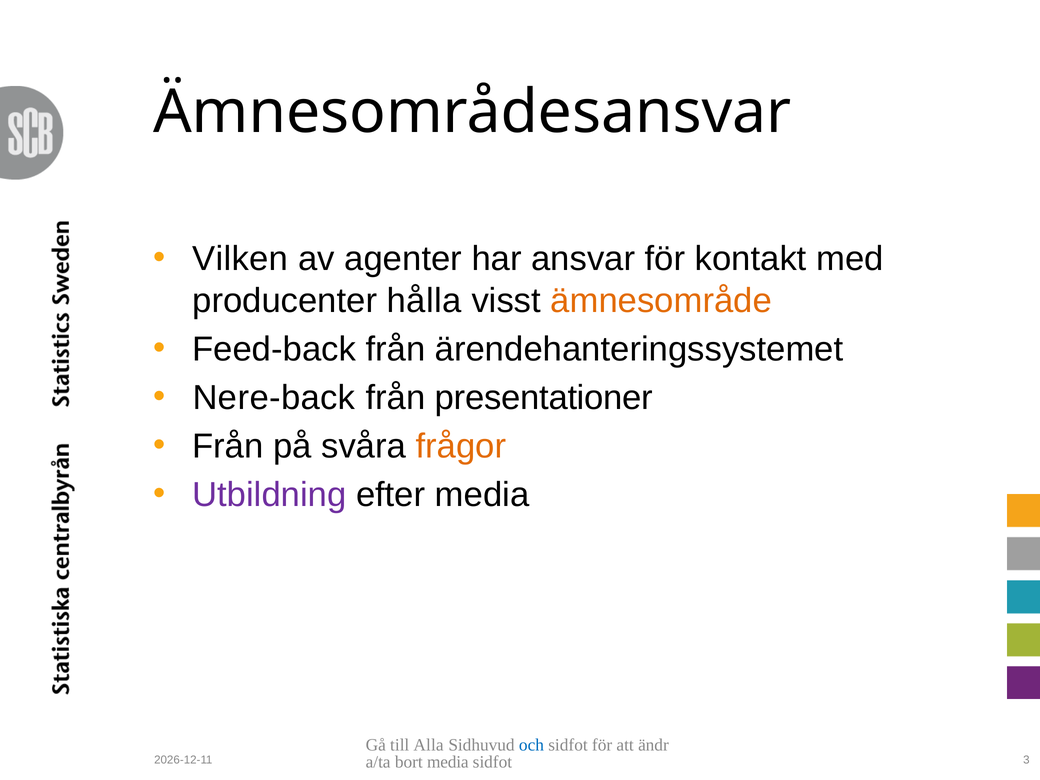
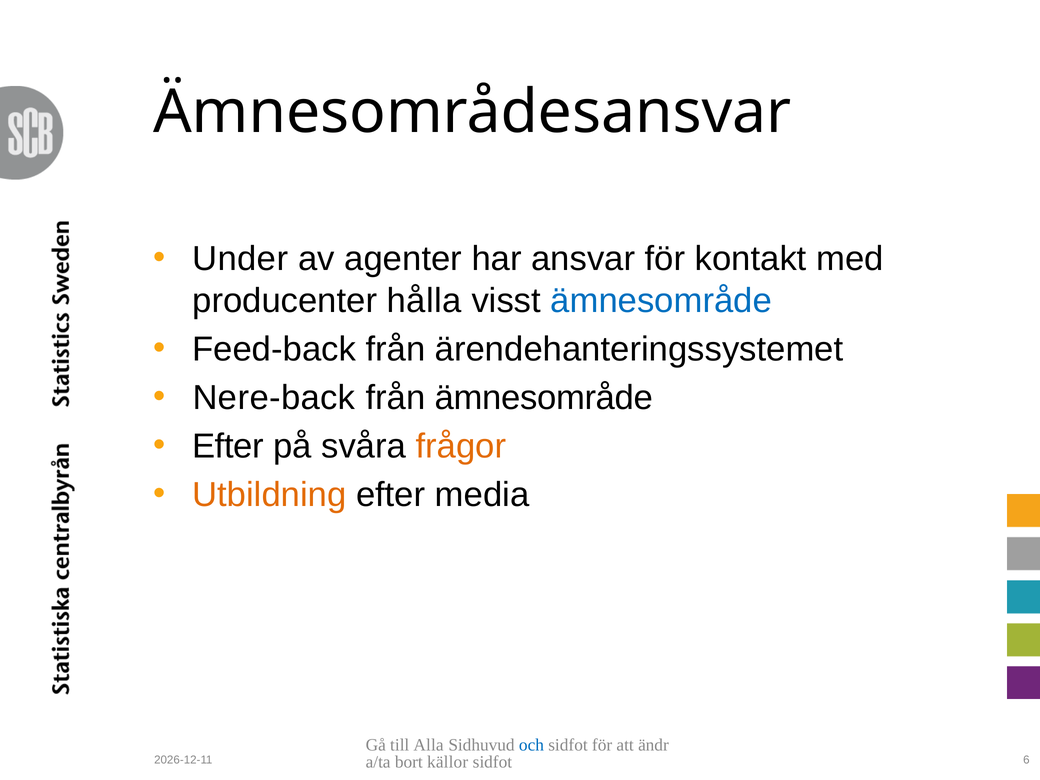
Vilken: Vilken -> Under
ämnesområde at (661, 301) colour: orange -> blue
från presentationer: presentationer -> ämnesområde
Från at (228, 446): Från -> Efter
Utbildning colour: purple -> orange
bort media: media -> källor
3: 3 -> 6
